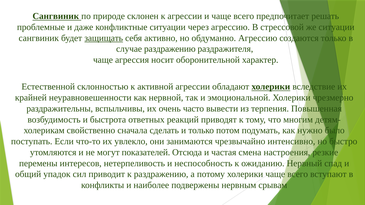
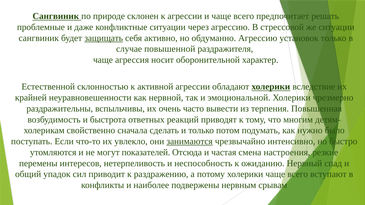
создаются: создаются -> установок
случае раздражению: раздражению -> повышенной
занимаются underline: none -> present
